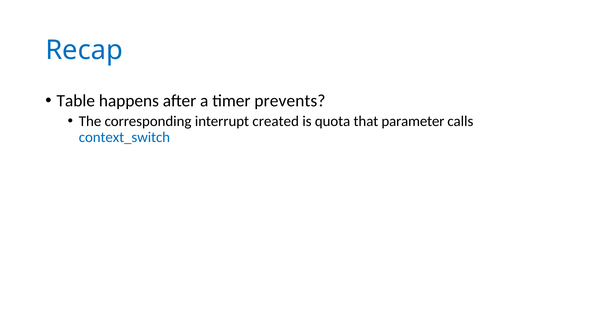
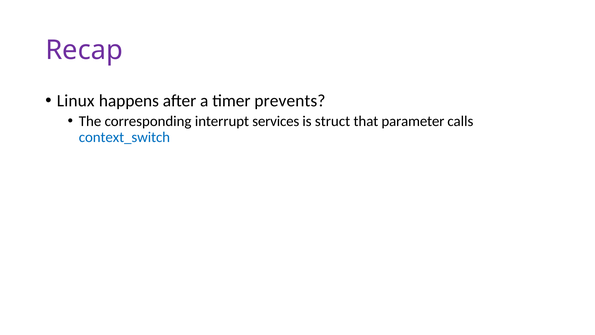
Recap colour: blue -> purple
Table: Table -> Linux
created: created -> services
quota: quota -> struct
